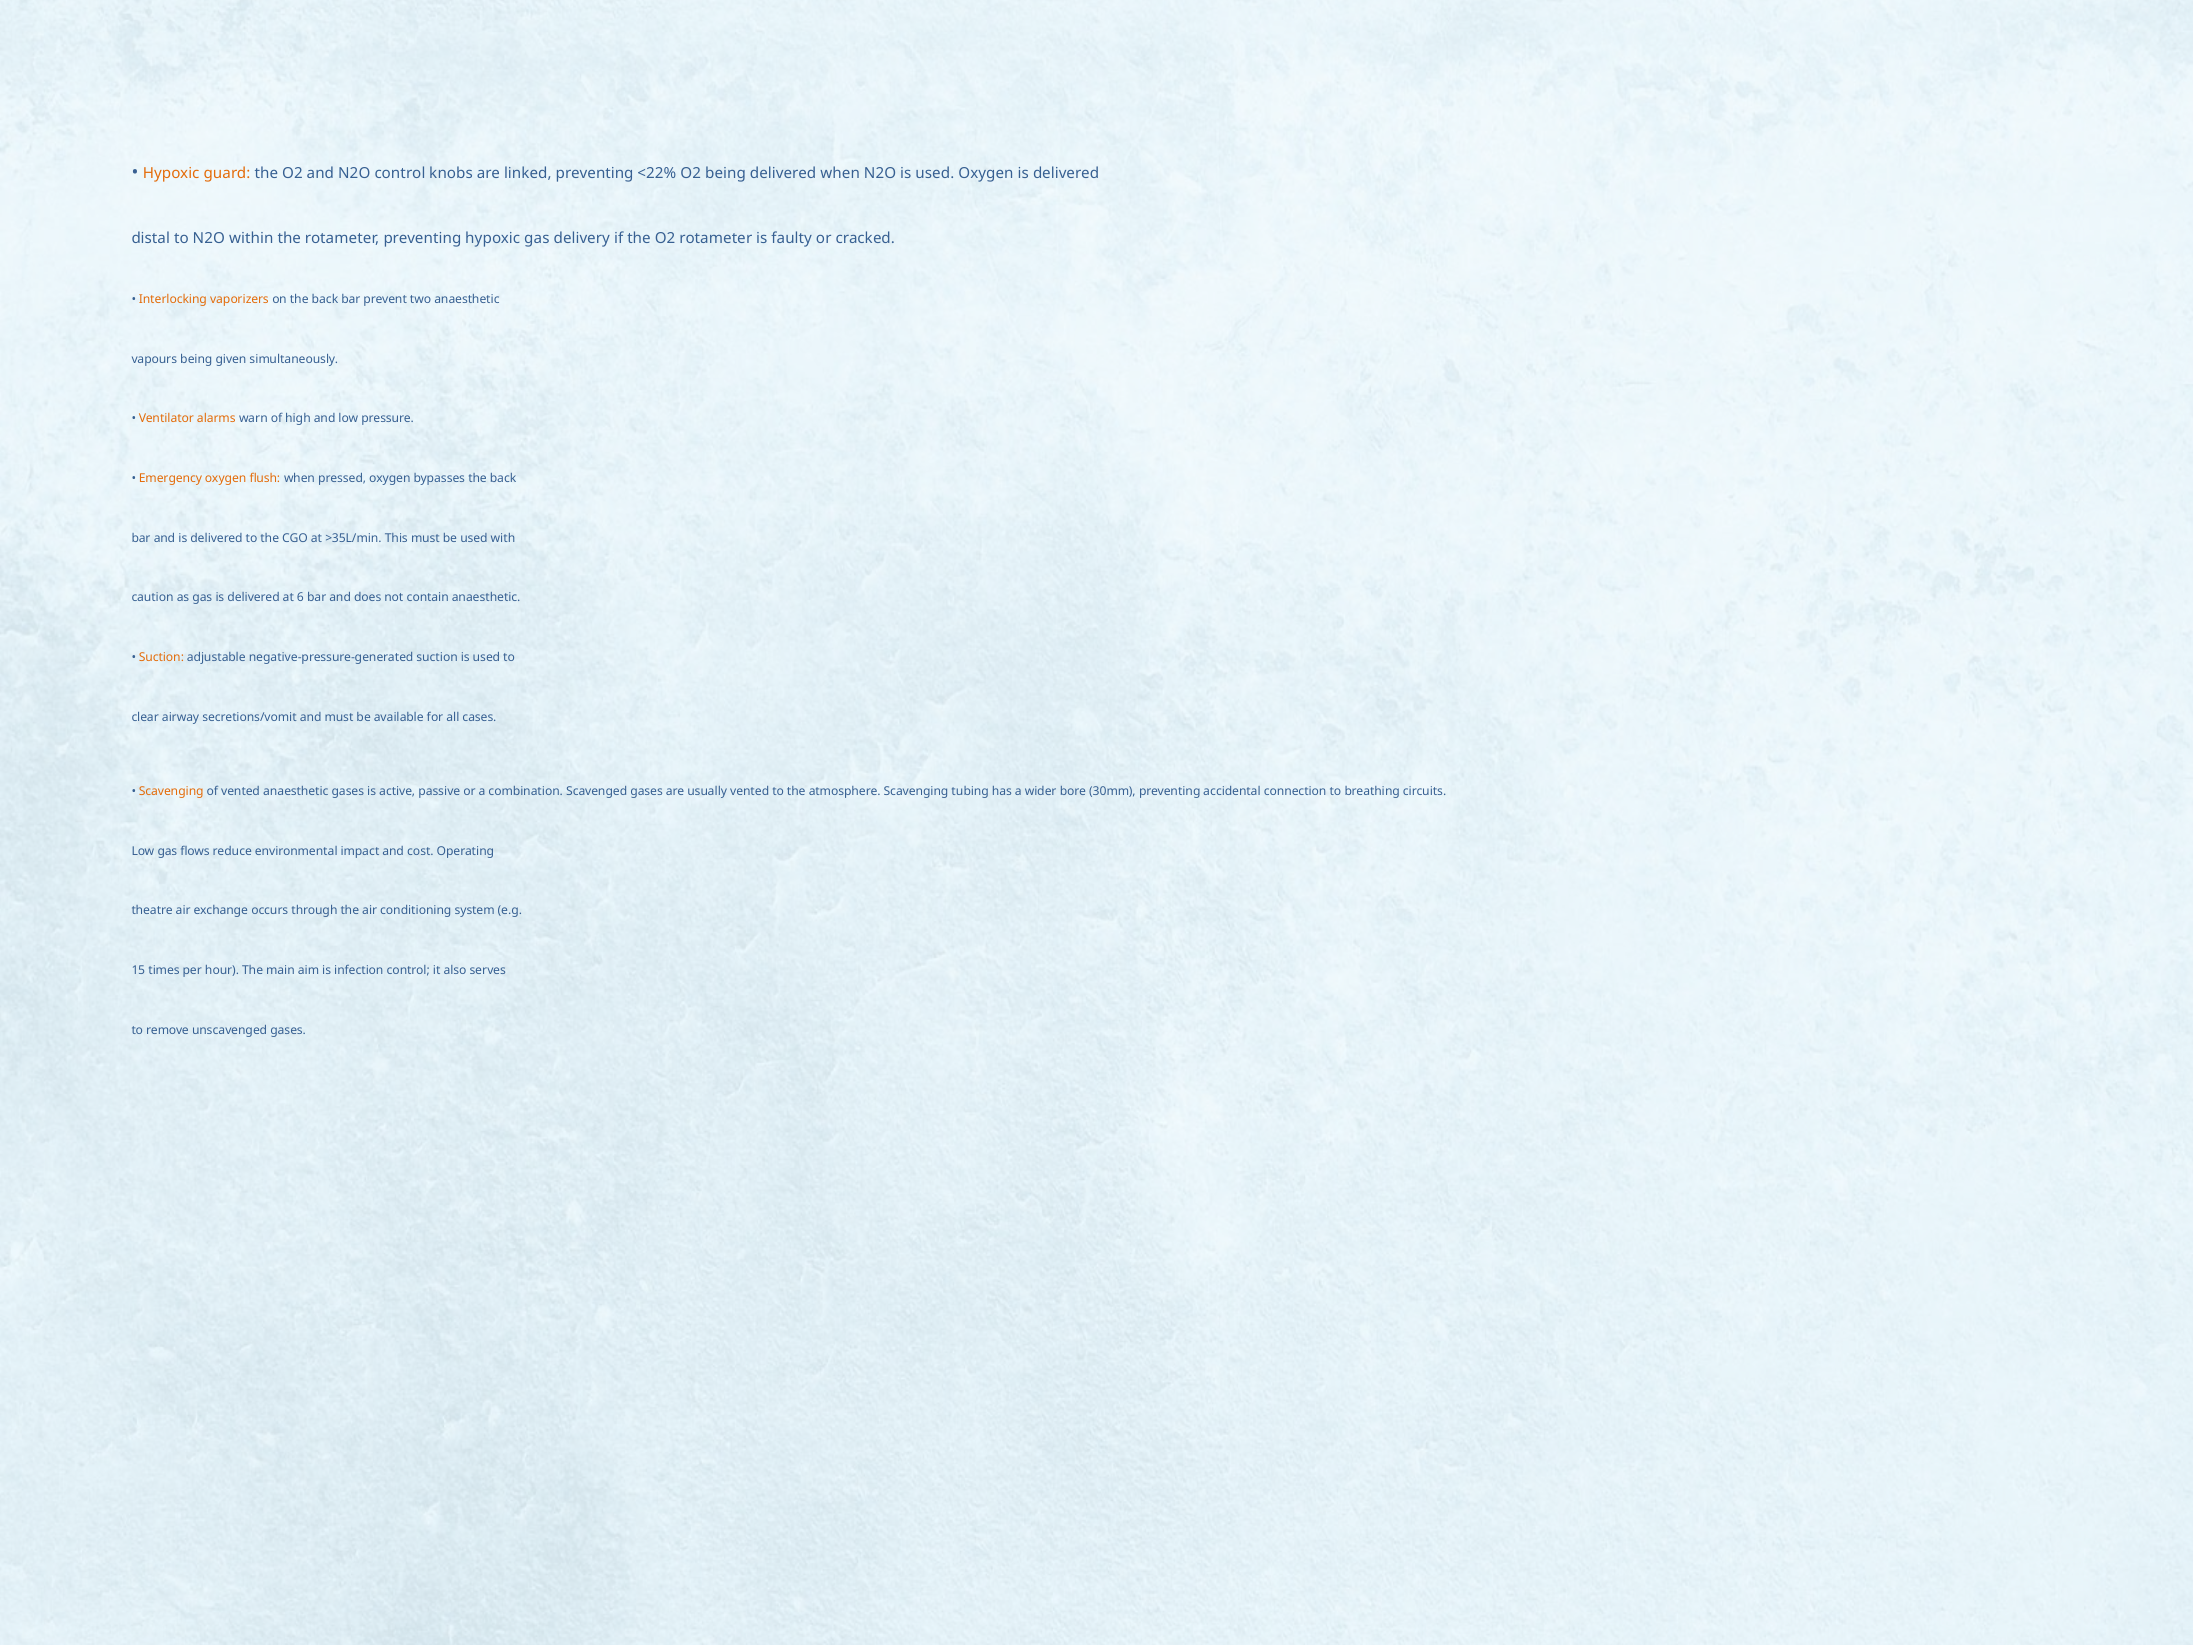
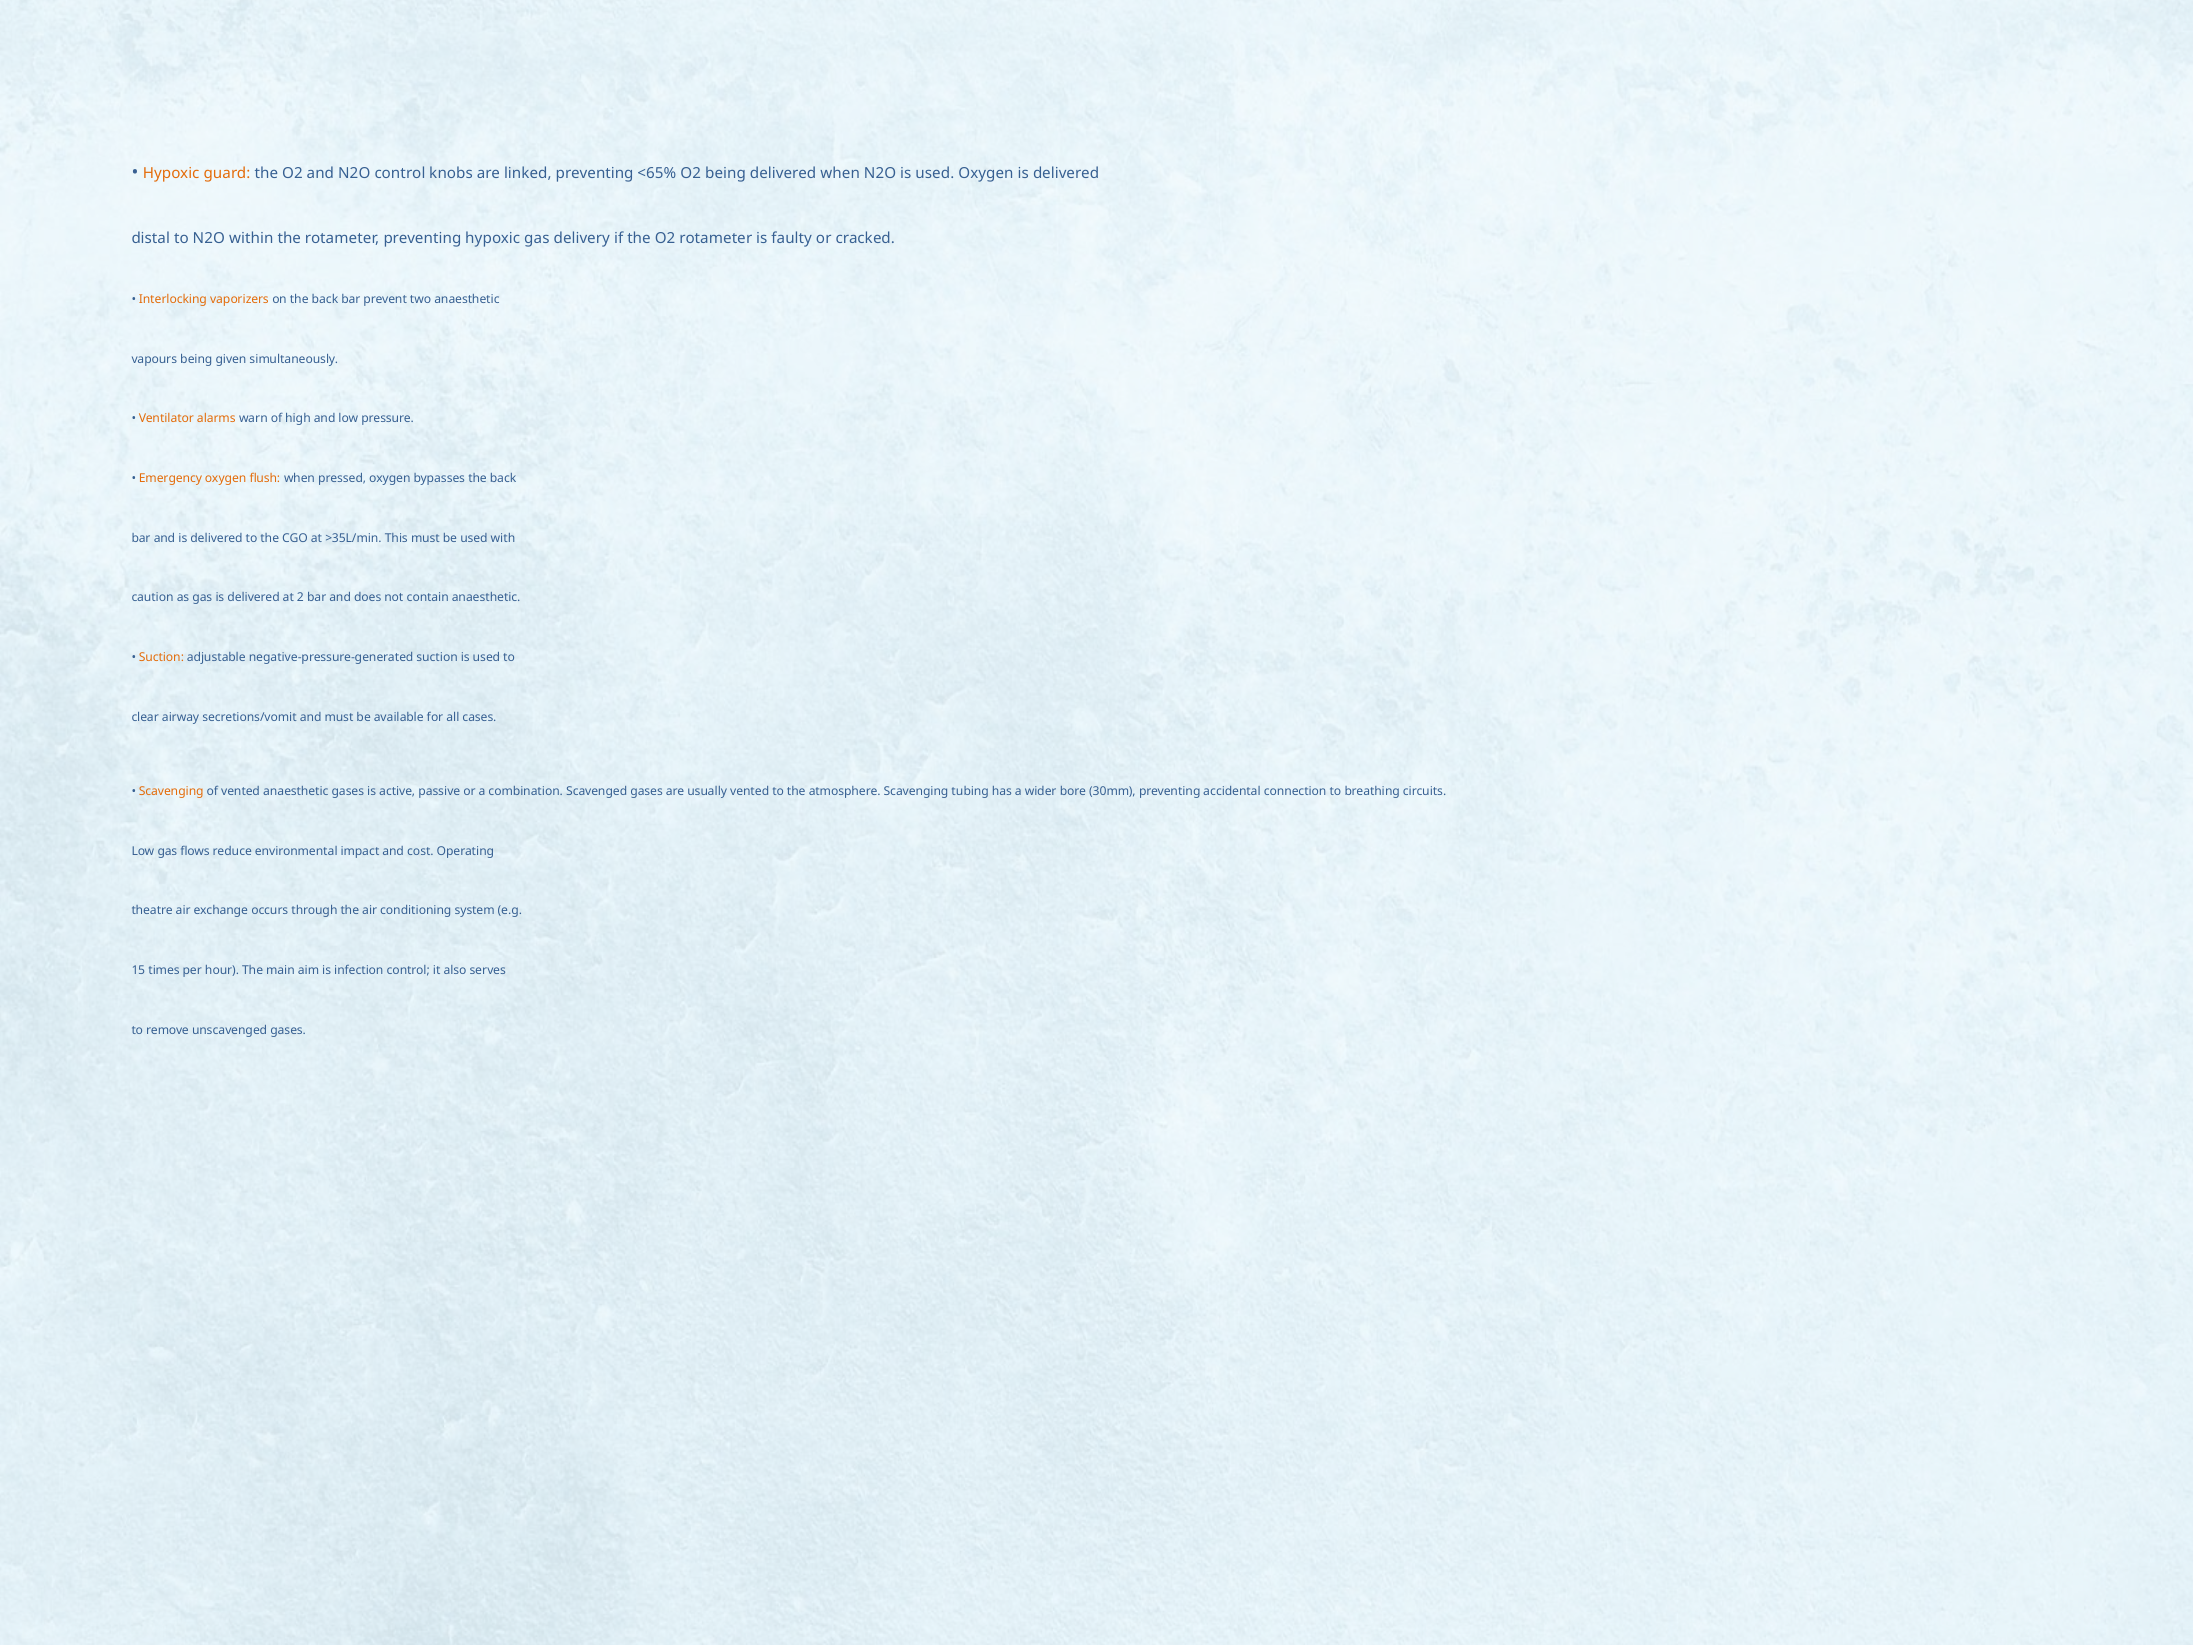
<22%: <22% -> <65%
6: 6 -> 2
